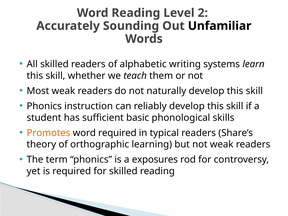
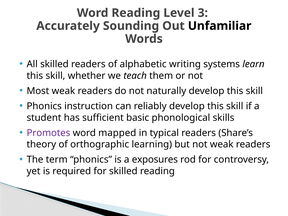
2: 2 -> 3
Promotes colour: orange -> purple
word required: required -> mapped
